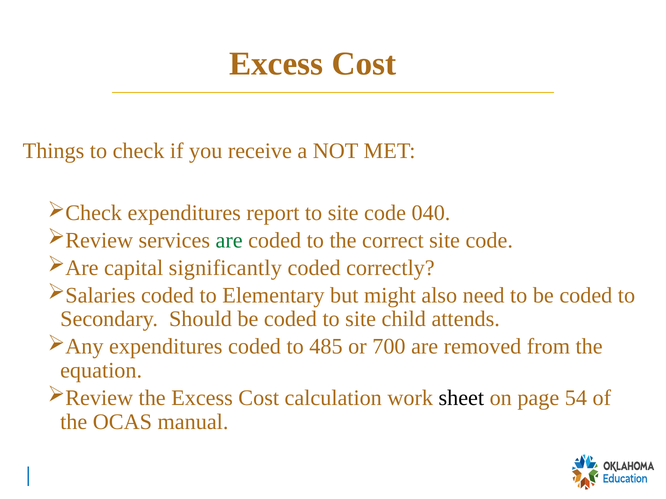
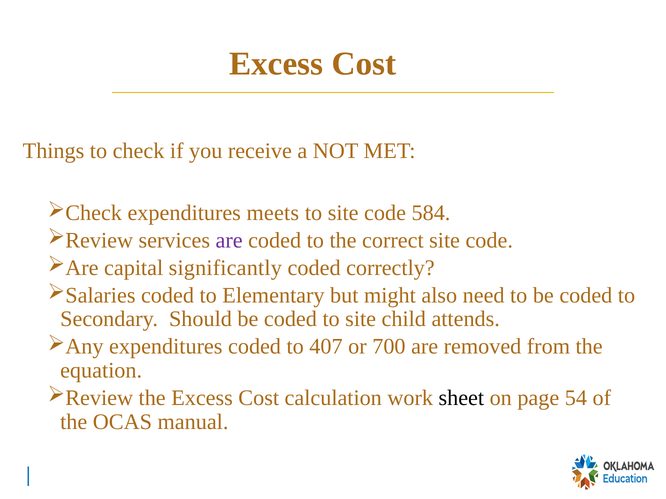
report: report -> meets
040: 040 -> 584
are at (229, 241) colour: green -> purple
485: 485 -> 407
